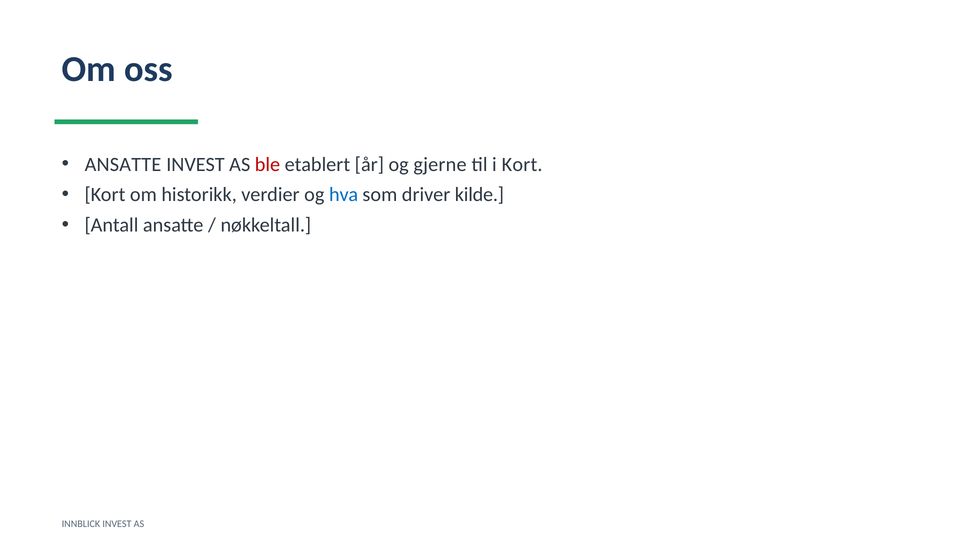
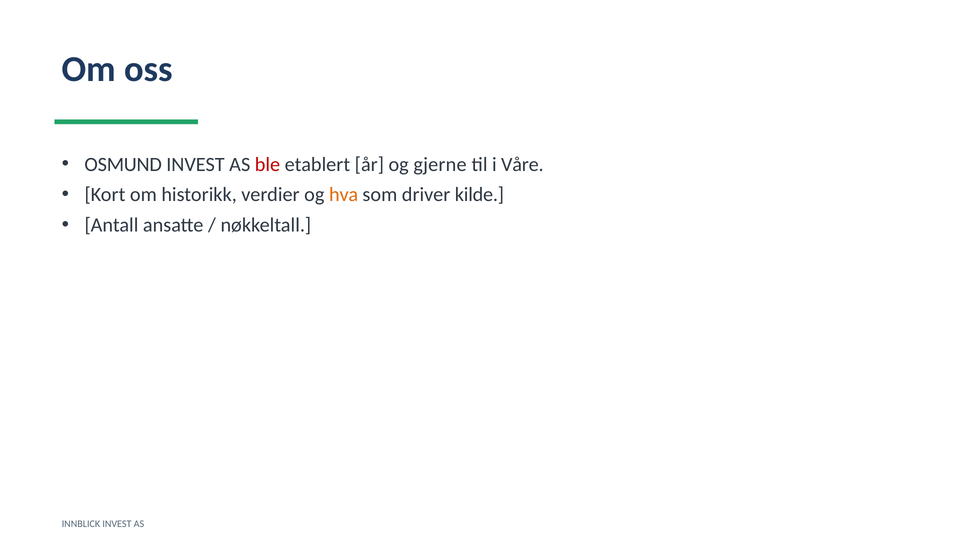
ANSATTE at (123, 164): ANSATTE -> OSMUND
i Kort: Kort -> Våre
hva colour: blue -> orange
